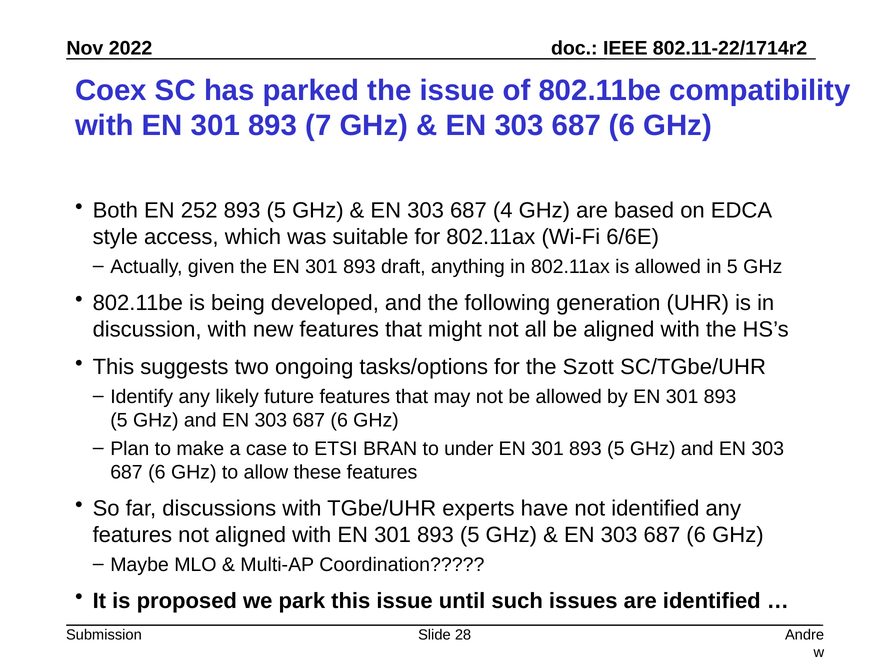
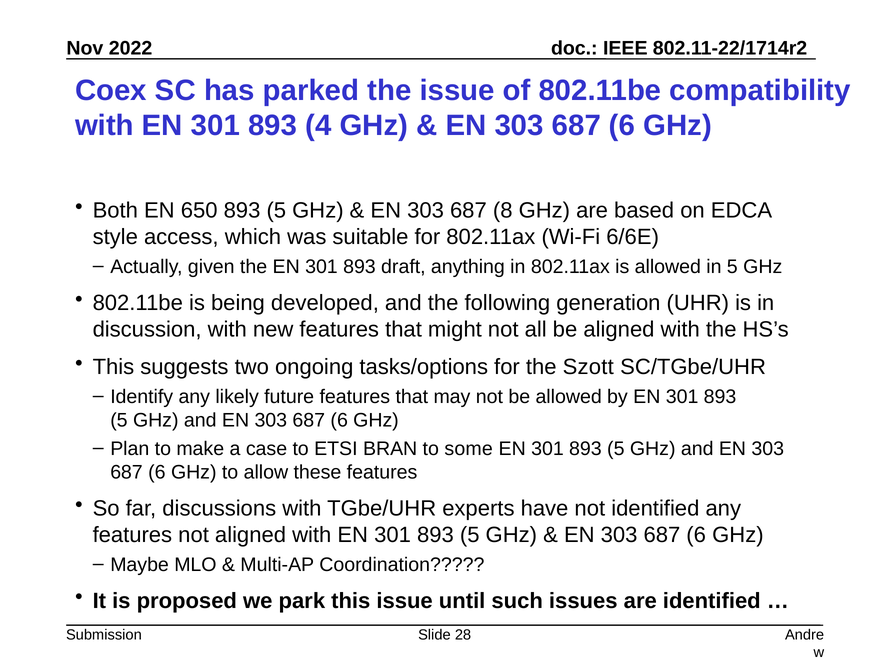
7: 7 -> 4
252: 252 -> 650
4: 4 -> 8
under: under -> some
